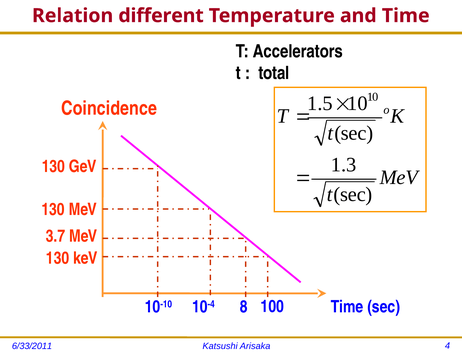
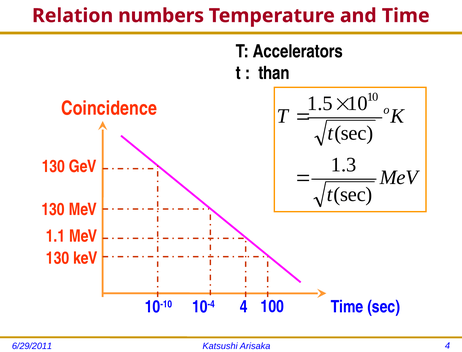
different: different -> numbers
total: total -> than
3.7: 3.7 -> 1.1
10-4 8: 8 -> 4
6/33/2011: 6/33/2011 -> 6/29/2011
